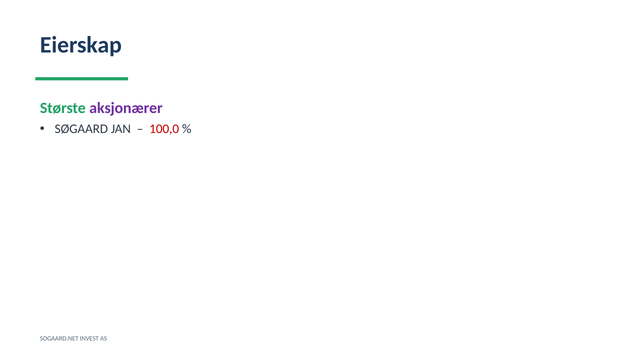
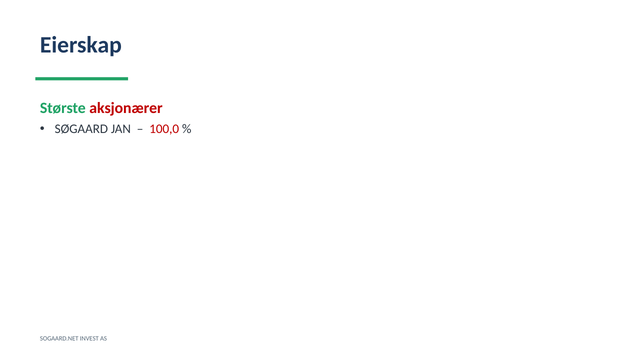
aksjonærer colour: purple -> red
